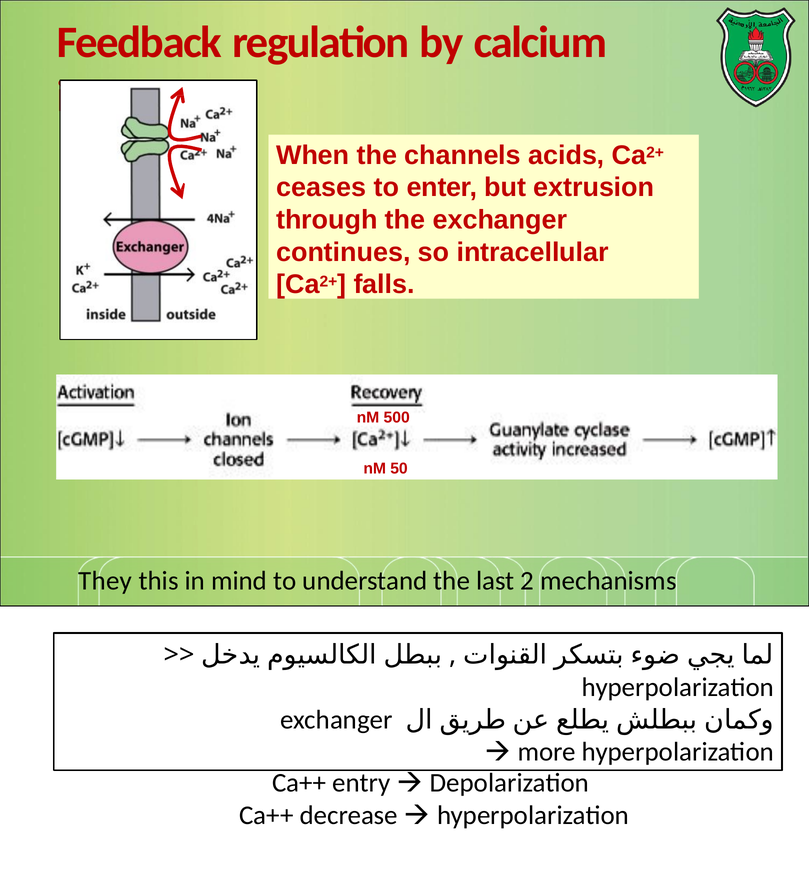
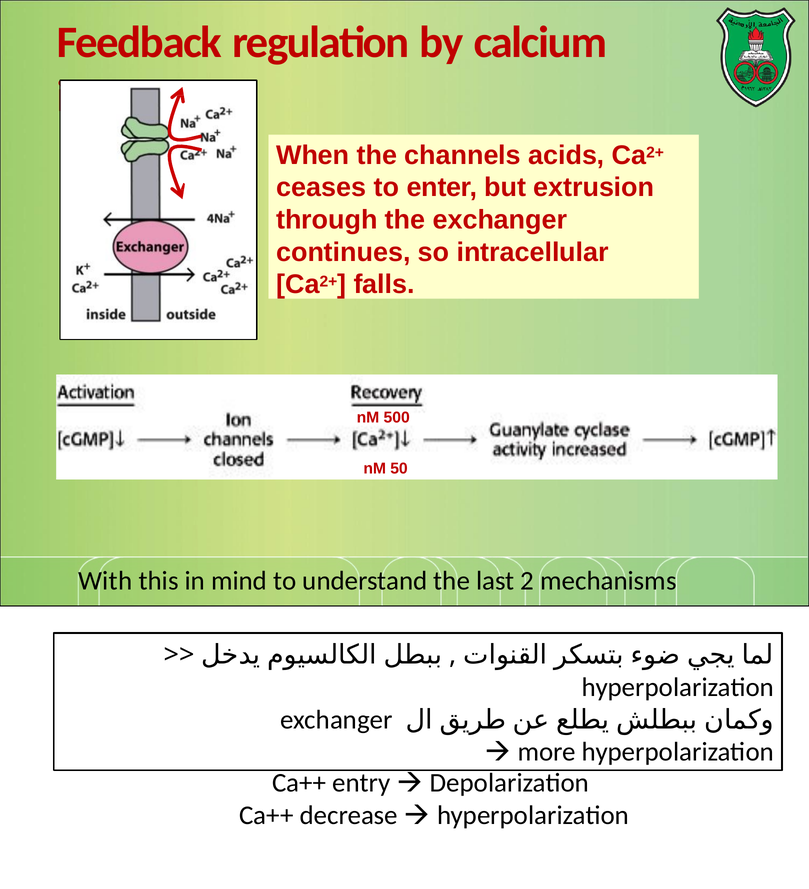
They: They -> With
